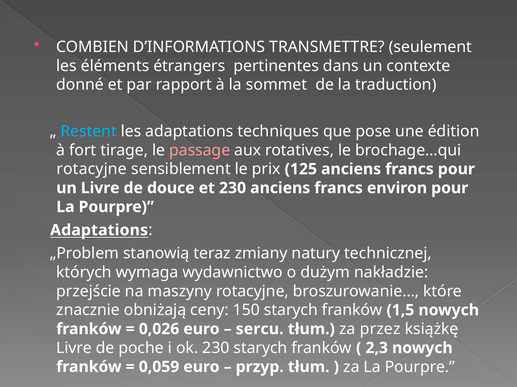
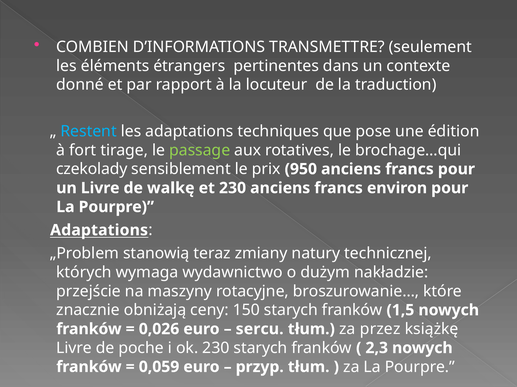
sommet: sommet -> locuteur
passage colour: pink -> light green
rotacyjne at (92, 169): rotacyjne -> czekolady
125: 125 -> 950
douce: douce -> walkę
